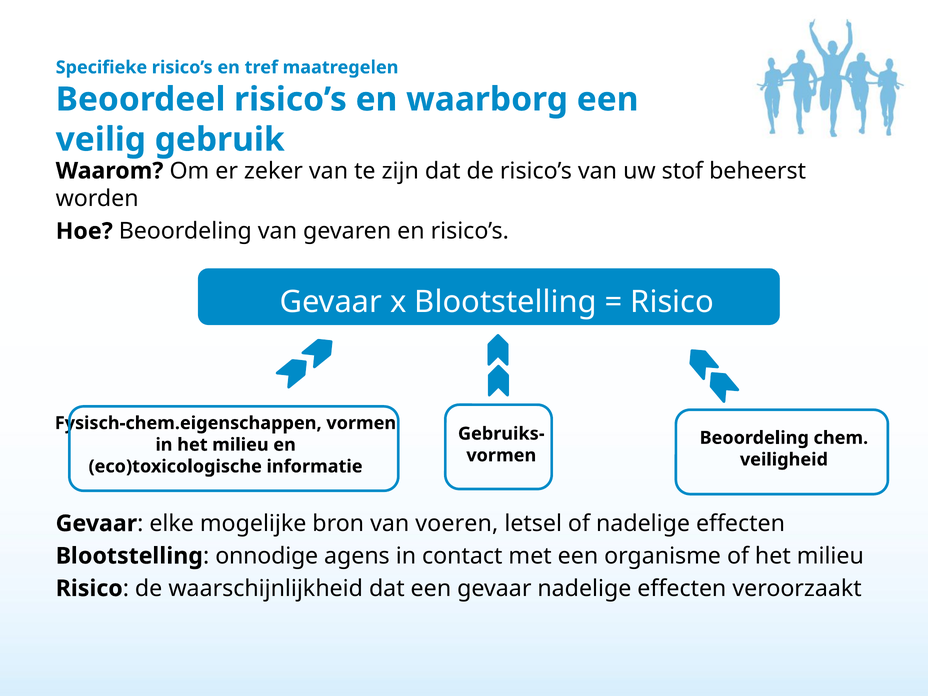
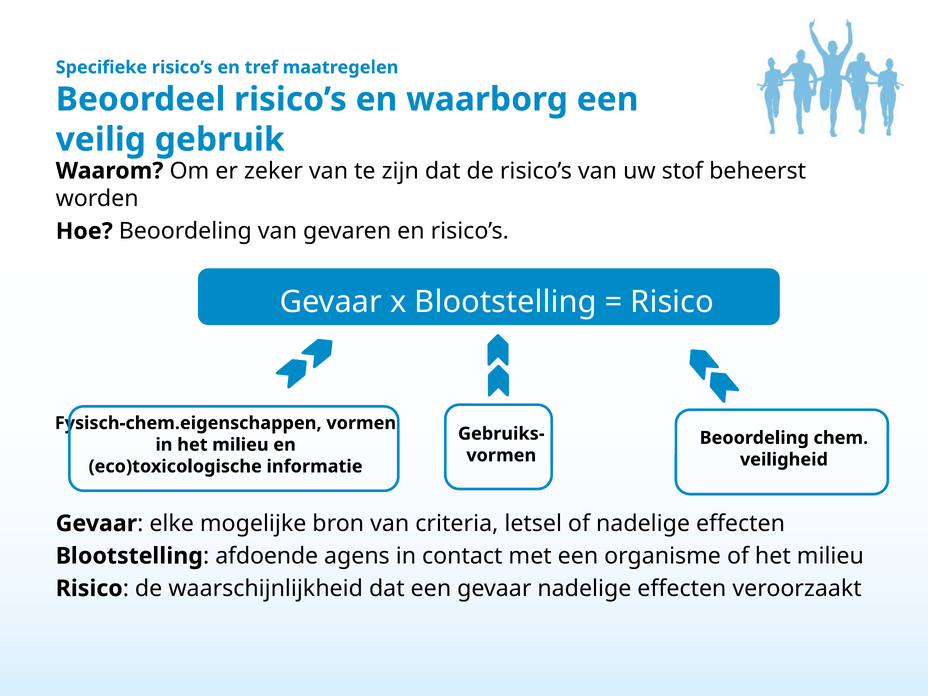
voeren: voeren -> criteria
onnodige: onnodige -> afdoende
